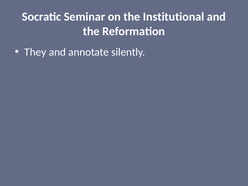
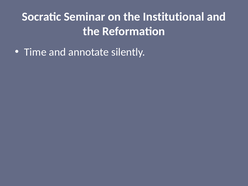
They: They -> Time
